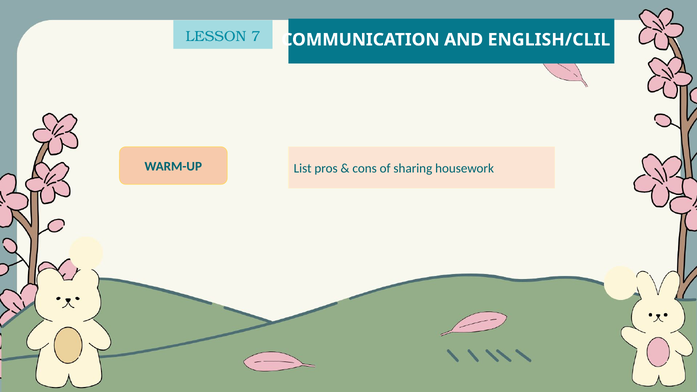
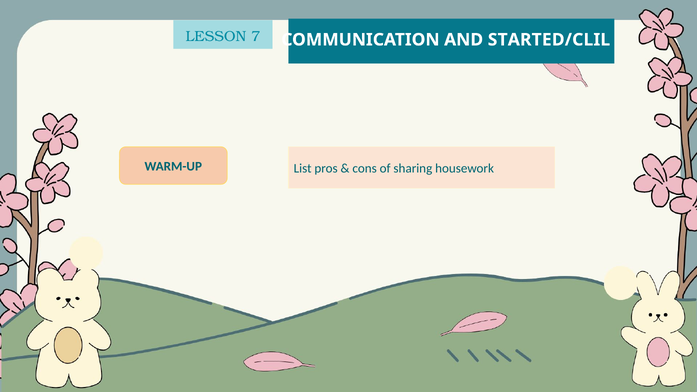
ENGLISH/CLIL: ENGLISH/CLIL -> STARTED/CLIL
